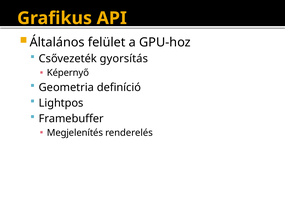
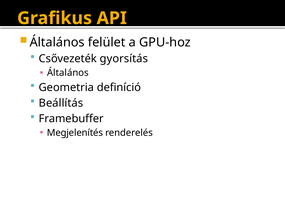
Képernyő at (68, 73): Képernyő -> Általános
Lightpos: Lightpos -> Beállítás
